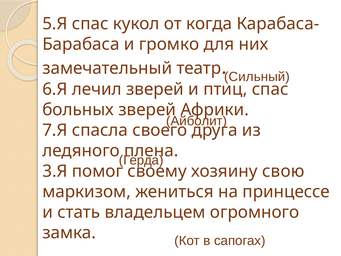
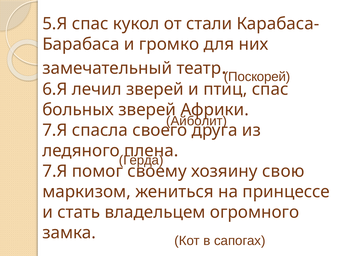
когда: когда -> стали
Сильный: Сильный -> Поскорей
3.Я at (55, 171): 3.Я -> 7.Я
